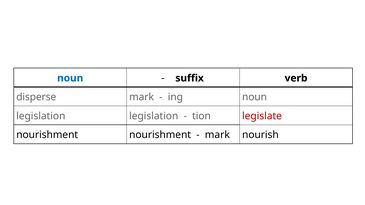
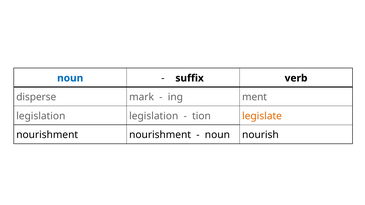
ing noun: noun -> ment
legislate colour: red -> orange
mark at (217, 135): mark -> noun
